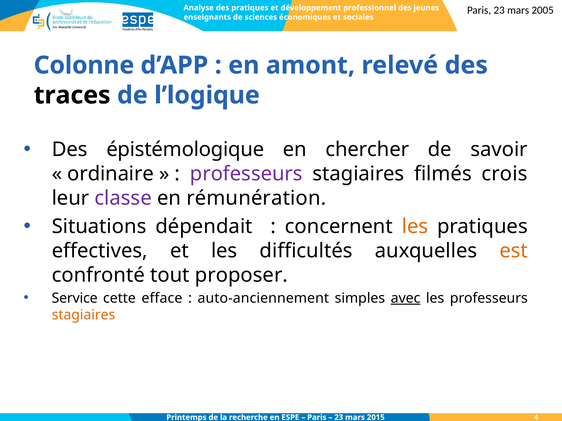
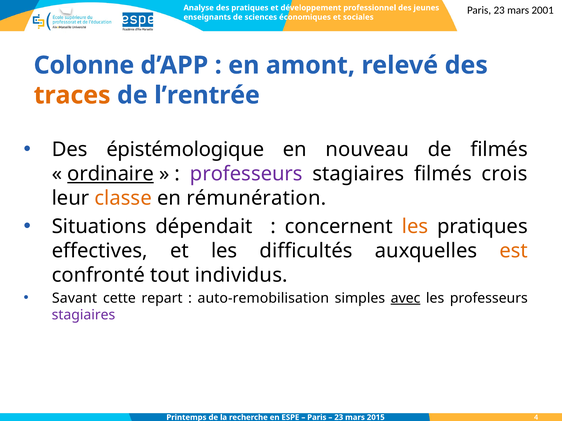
2005: 2005 -> 2001
traces colour: black -> orange
l’logique: l’logique -> l’rentrée
chercher: chercher -> nouveau
de savoir: savoir -> filmés
ordinaire underline: none -> present
classe colour: purple -> orange
proposer: proposer -> individus
Service: Service -> Savant
efface: efface -> repart
auto-anciennement: auto-anciennement -> auto-remobilisation
stagiaires at (83, 315) colour: orange -> purple
